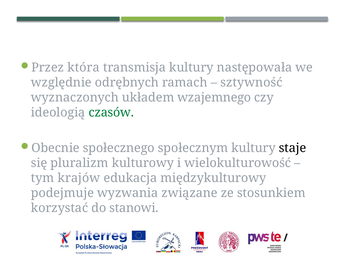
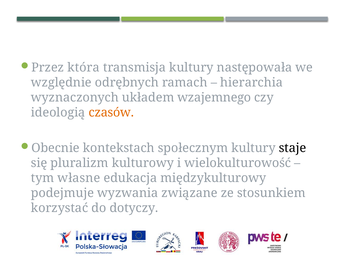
sztywność: sztywność -> hierarchia
czasów colour: green -> orange
społecznego: społecznego -> kontekstach
krajów: krajów -> własne
stanowi: stanowi -> dotyczy
